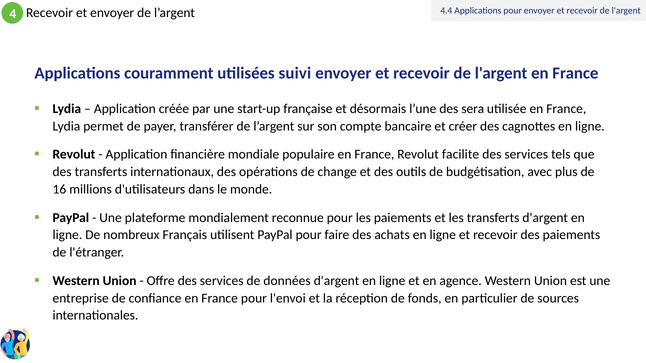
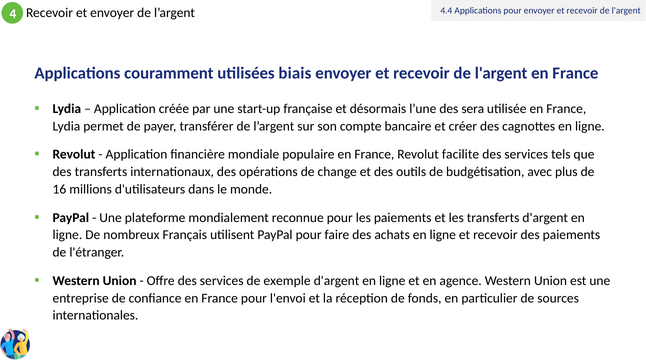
suivi: suivi -> biais
données: données -> exemple
